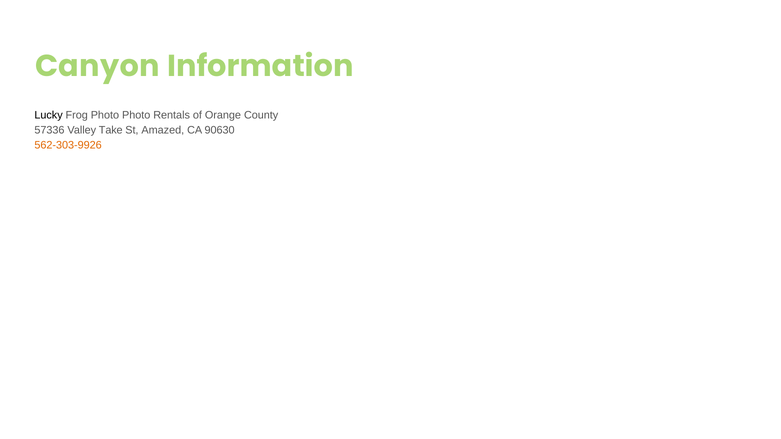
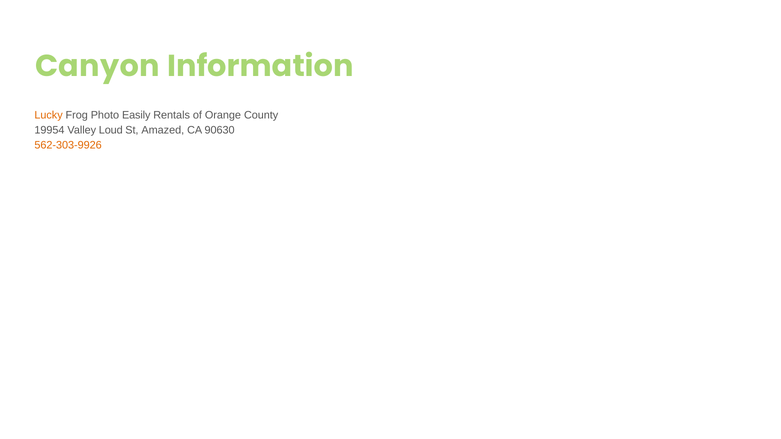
Lucky colour: black -> orange
Photo Photo: Photo -> Easily
57336: 57336 -> 19954
Take: Take -> Loud
